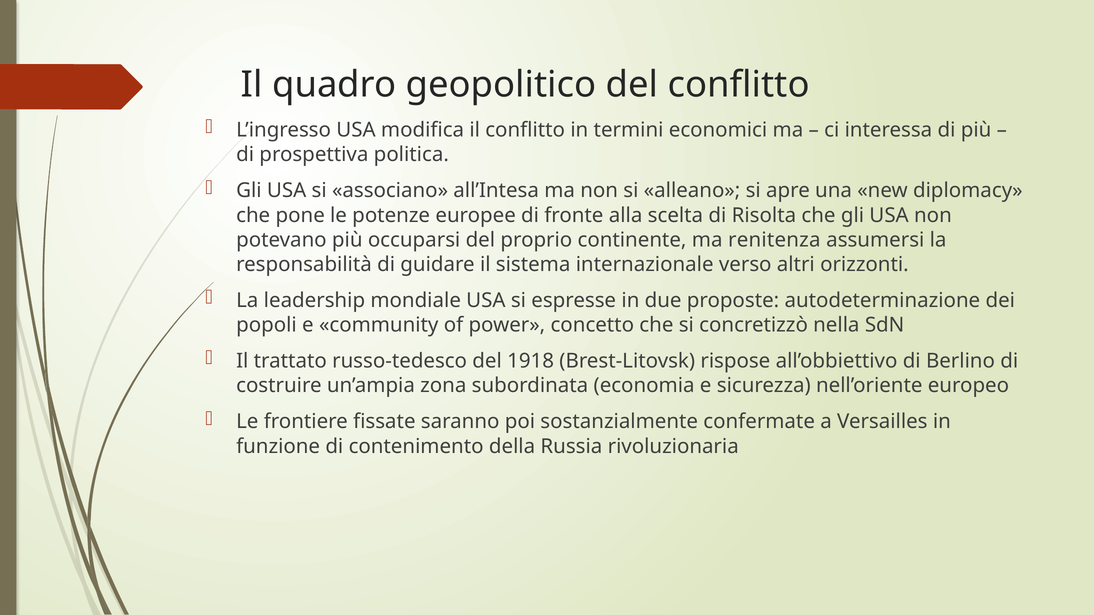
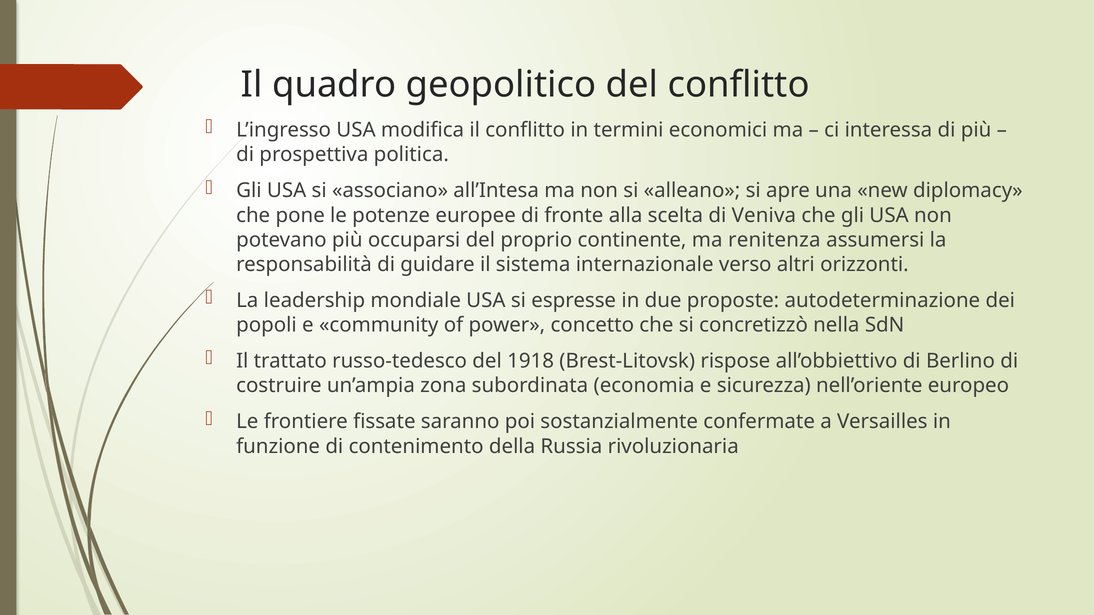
Risolta: Risolta -> Veniva
